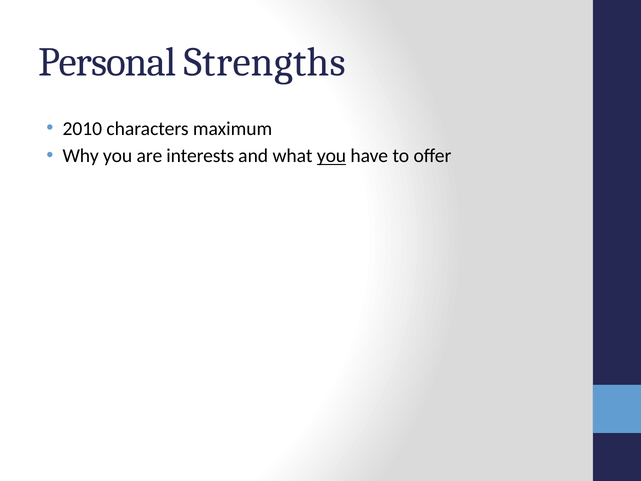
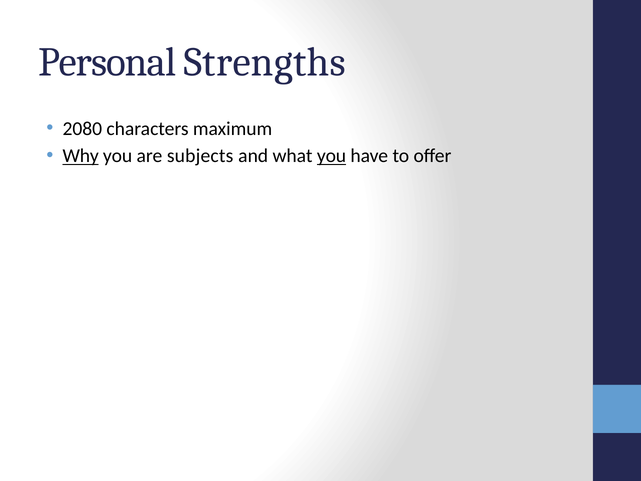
2010: 2010 -> 2080
Why underline: none -> present
interests: interests -> subjects
